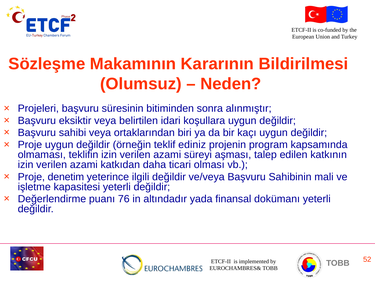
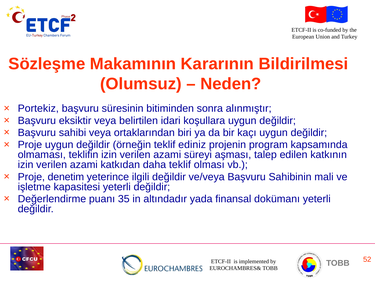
Projeleri: Projeleri -> Portekiz
daha ticari: ticari -> teklif
76: 76 -> 35
